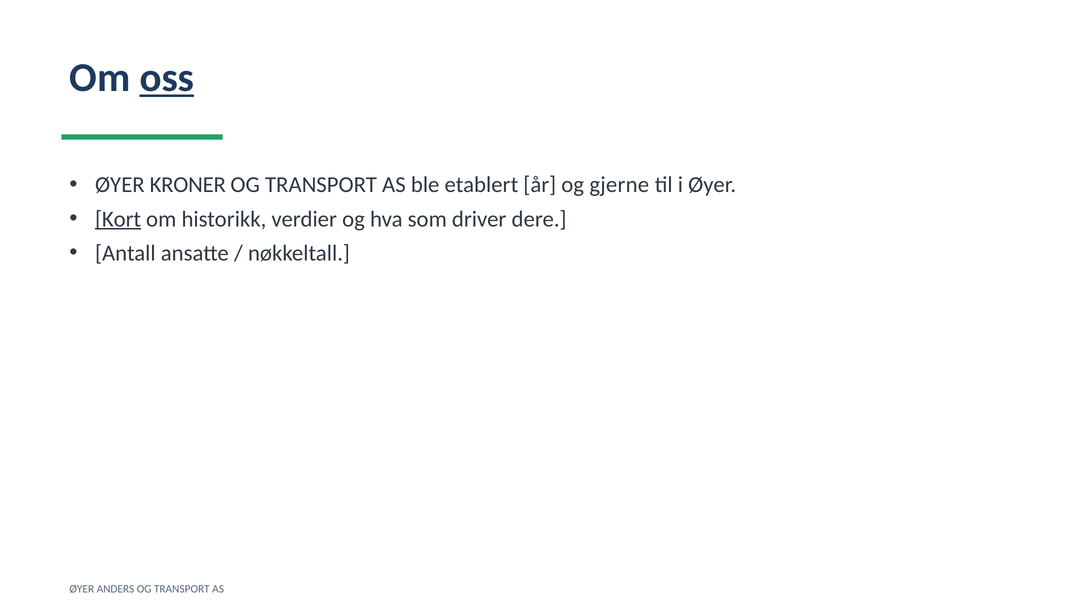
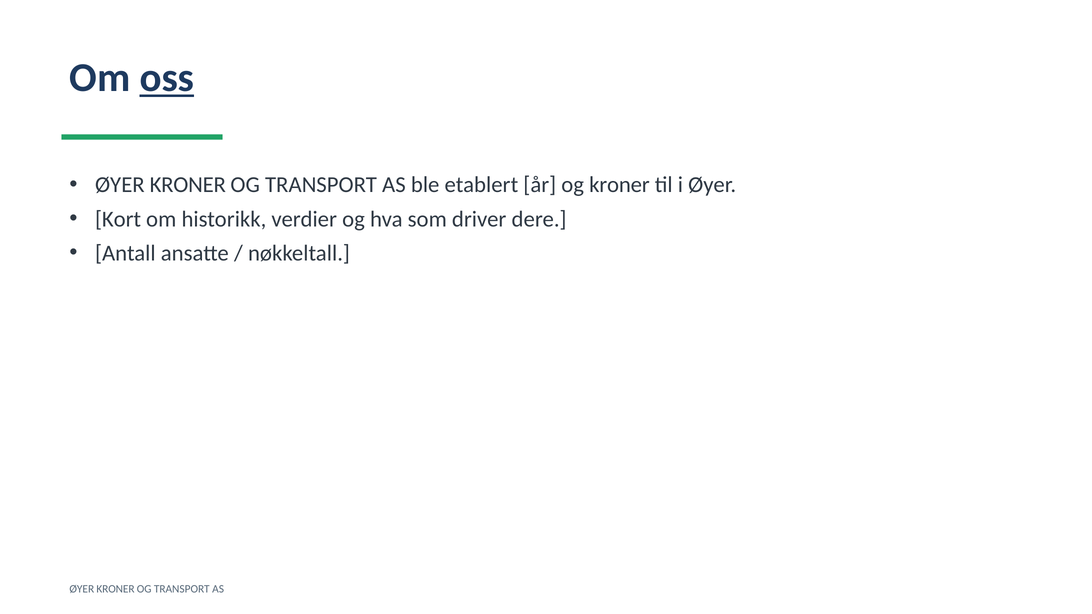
og gjerne: gjerne -> kroner
Kort underline: present -> none
ANDERS at (115, 589): ANDERS -> KRONER
